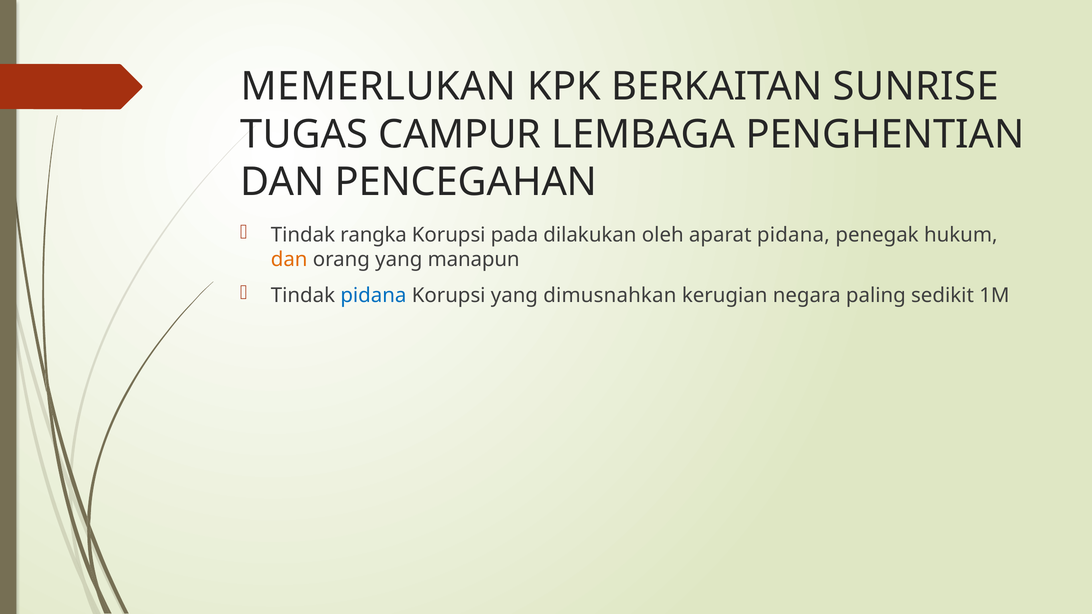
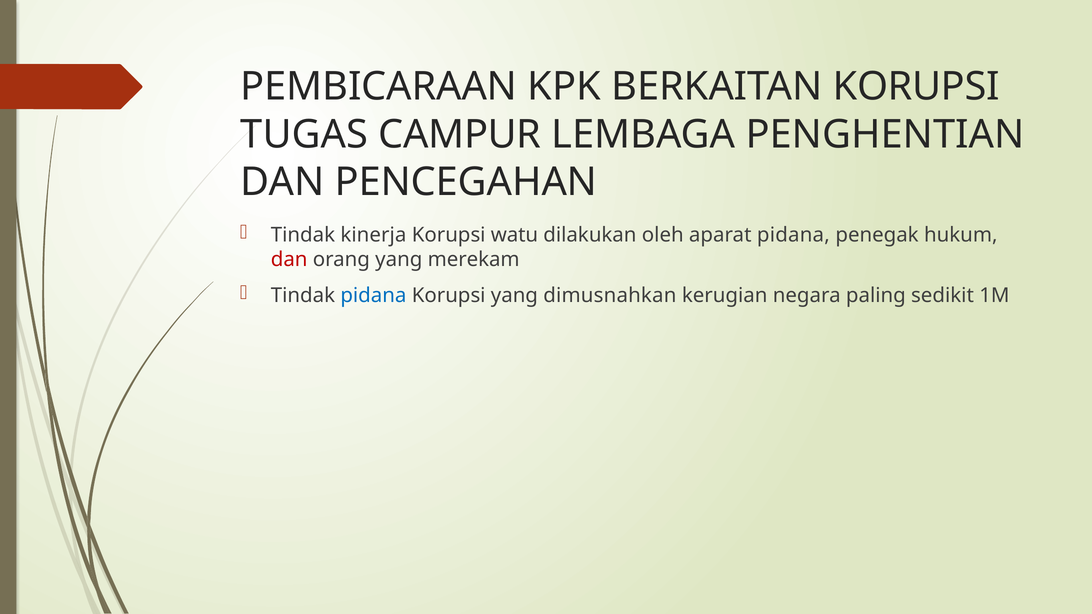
MEMERLUKAN: MEMERLUKAN -> PEMBICARAAN
BERKAITAN SUNRISE: SUNRISE -> KORUPSI
rangka: rangka -> kinerja
pada: pada -> watu
dan at (289, 260) colour: orange -> red
manapun: manapun -> merekam
